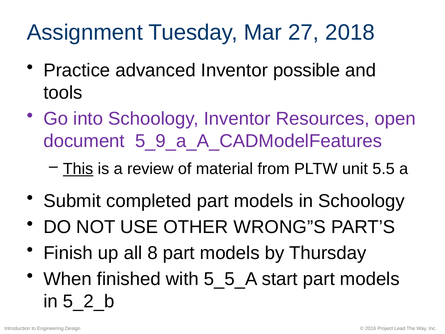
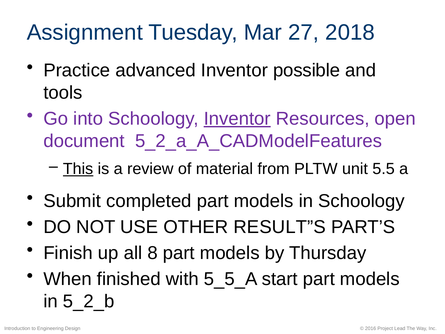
Inventor at (237, 119) underline: none -> present
5_9_a_A_CADModelFeatures: 5_9_a_A_CADModelFeatures -> 5_2_a_A_CADModelFeatures
WRONG”S: WRONG”S -> RESULT”S
